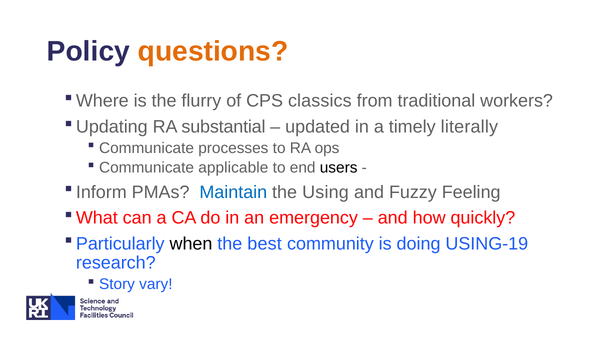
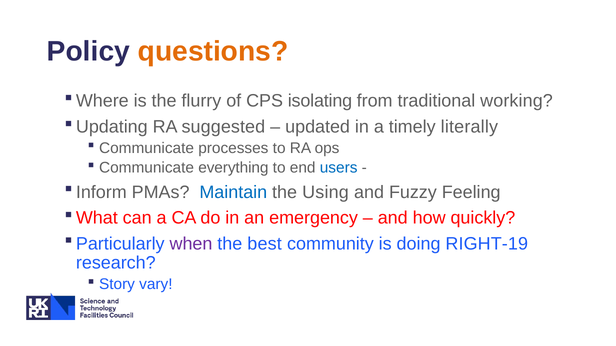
classics: classics -> isolating
workers: workers -> working
substantial: substantial -> suggested
applicable: applicable -> everything
users colour: black -> blue
when colour: black -> purple
USING-19: USING-19 -> RIGHT-19
